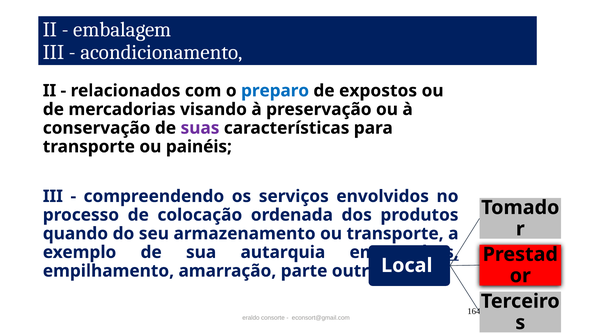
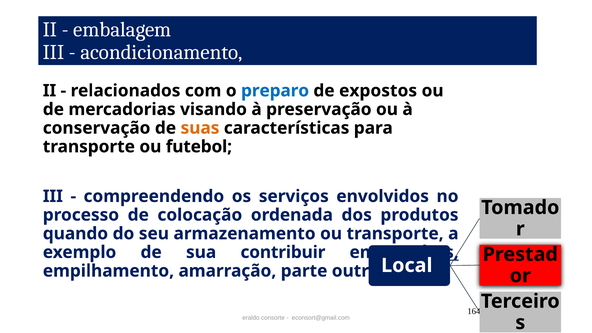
suas colour: purple -> orange
painéis: painéis -> futebol
autarquia: autarquia -> contribuir
